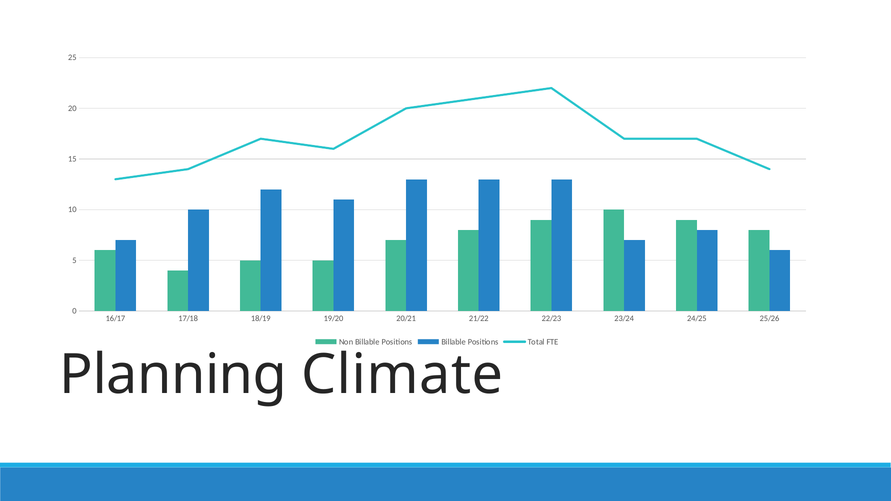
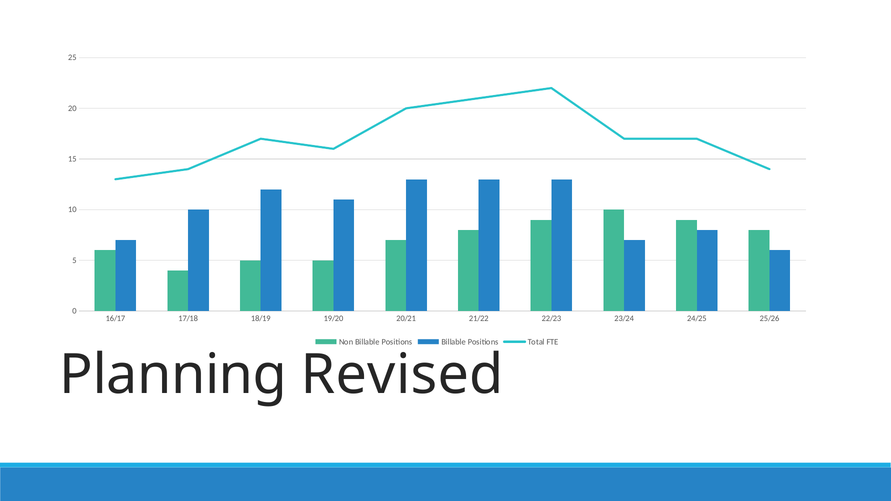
Climate: Climate -> Revised
